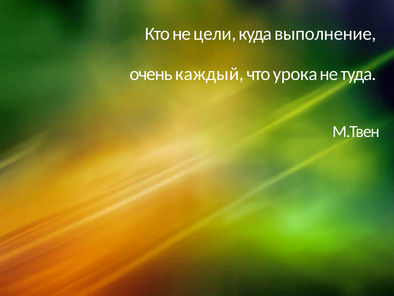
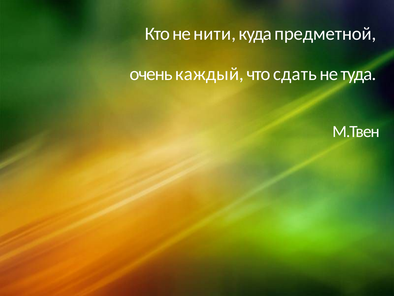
цели: цели -> нити
выполнение: выполнение -> предметной
урока: урока -> сдать
